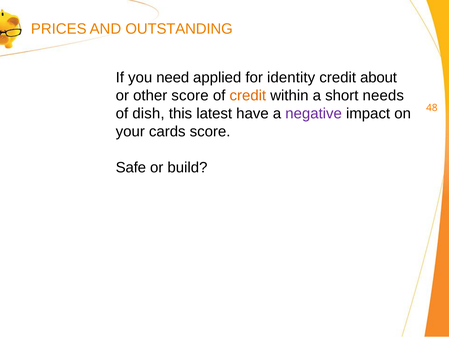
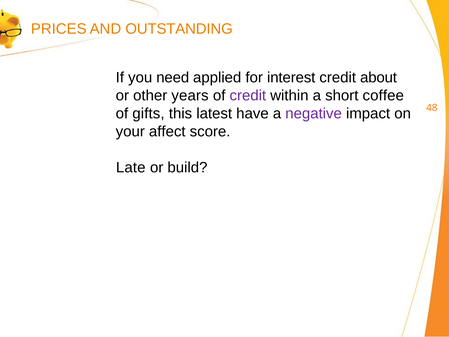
identity: identity -> interest
other score: score -> years
credit at (248, 96) colour: orange -> purple
needs: needs -> coffee
dish: dish -> gifts
cards: cards -> affect
Safe: Safe -> Late
